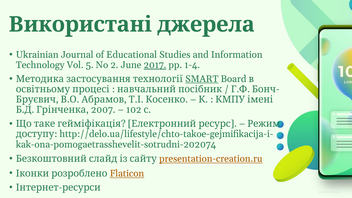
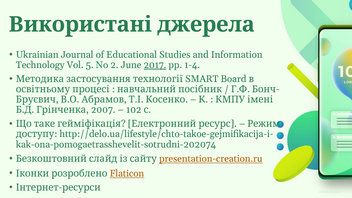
SMART underline: present -> none
